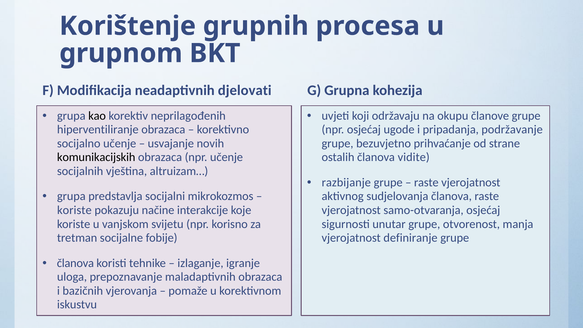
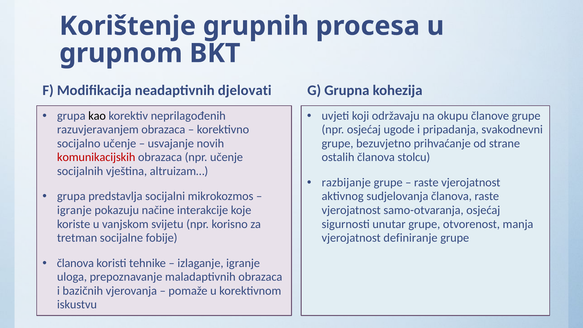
hiperventiliranje: hiperventiliranje -> razuvjeravanjem
podržavanje: podržavanje -> svakodnevni
komunikacijskih colour: black -> red
vidite: vidite -> stolcu
koriste at (74, 210): koriste -> igranje
